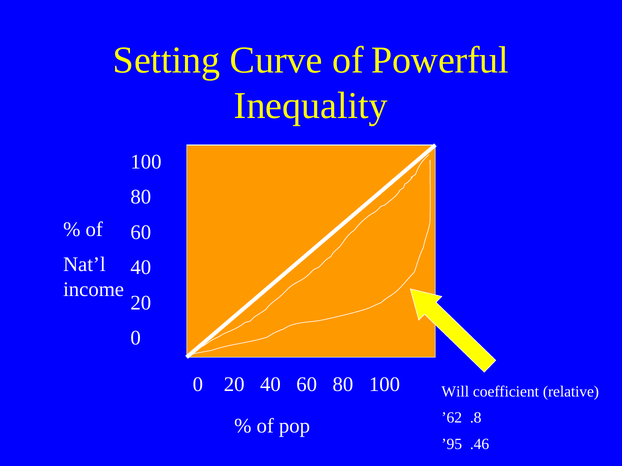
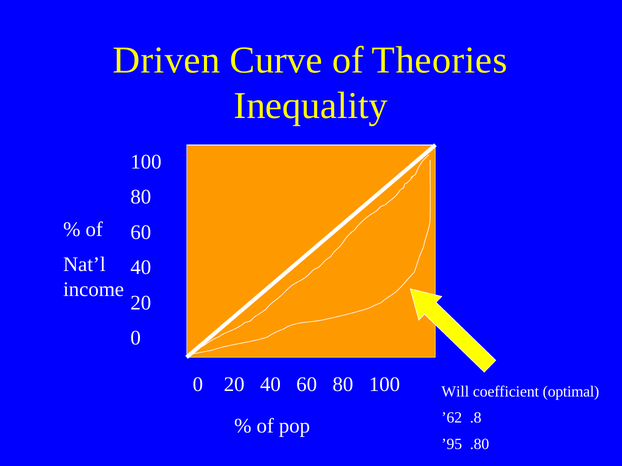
Setting: Setting -> Driven
Powerful: Powerful -> Theories
relative: relative -> optimal
.46: .46 -> .80
